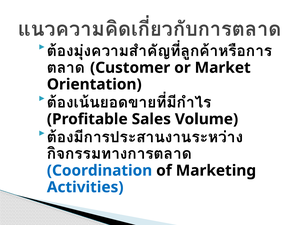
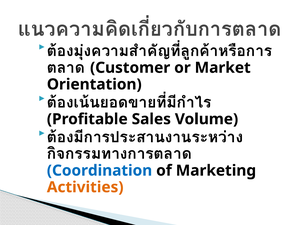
Activities colour: blue -> orange
